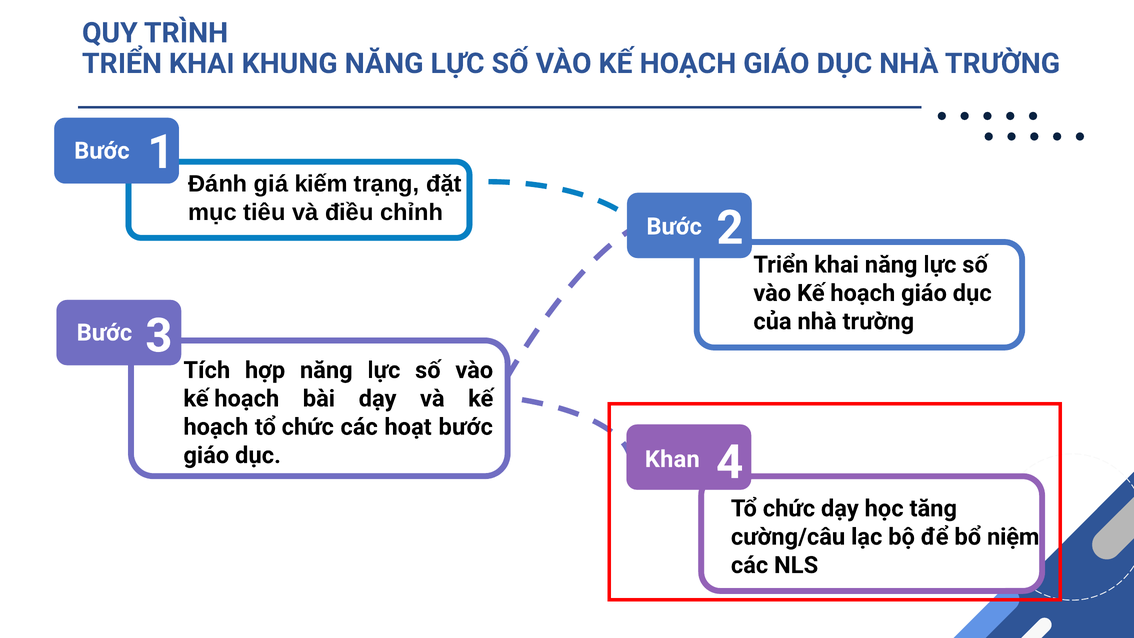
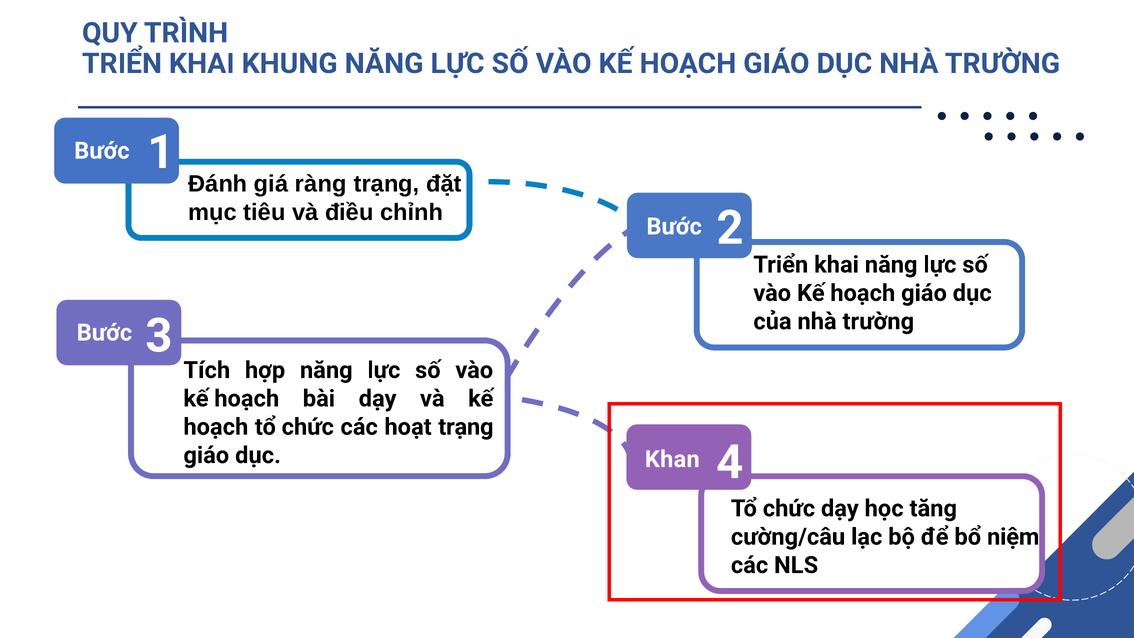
kiếm: kiếm -> ràng
hoạt bước: bước -> trạng
